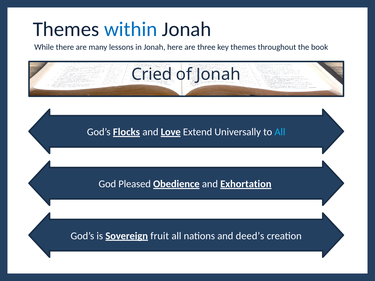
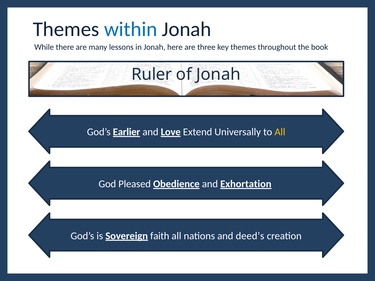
Cried: Cried -> Ruler
Flocks: Flocks -> Earlier
All at (280, 132) colour: light blue -> yellow
fruit: fruit -> faith
